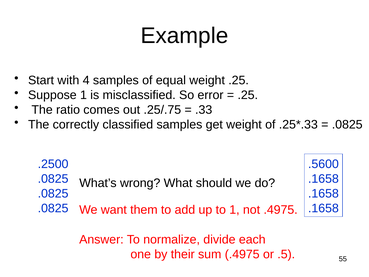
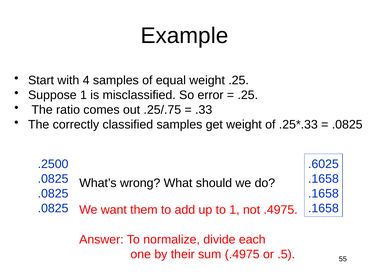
.5600: .5600 -> .6025
